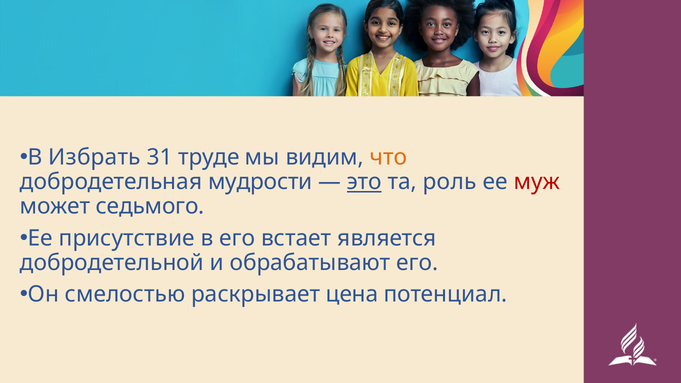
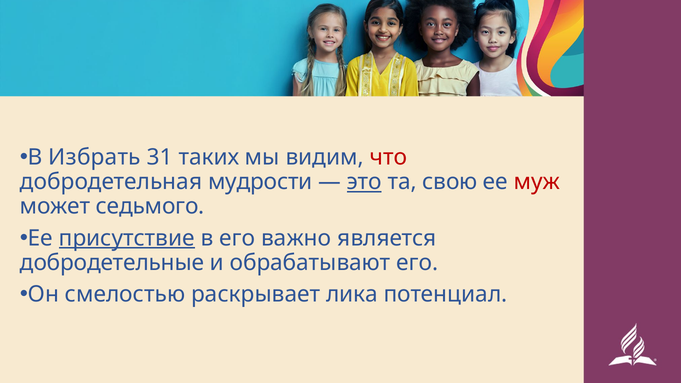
труде: труде -> таких
что colour: orange -> red
роль: роль -> свою
присутствие underline: none -> present
встает: встает -> важно
добродетельной: добродетельной -> добродетельные
цена: цена -> лика
